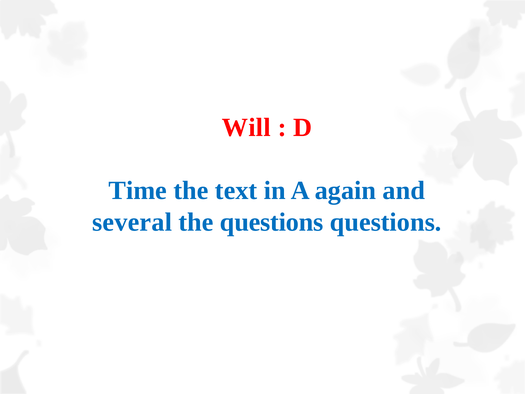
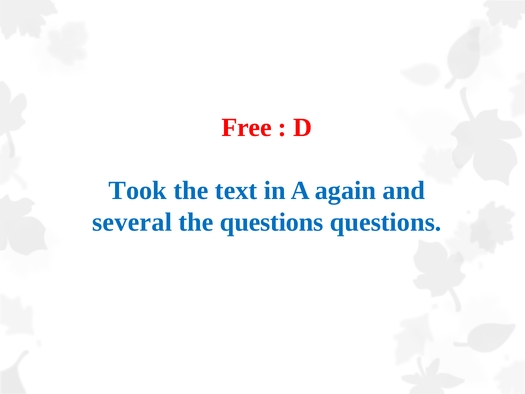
Will: Will -> Free
Time: Time -> Took
